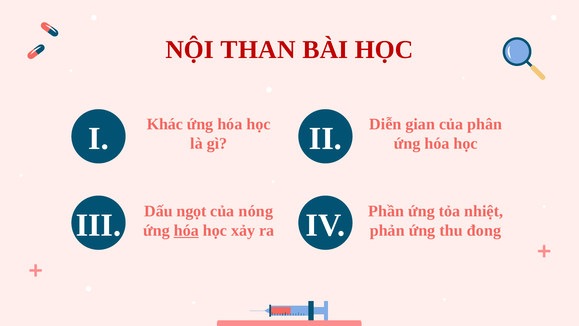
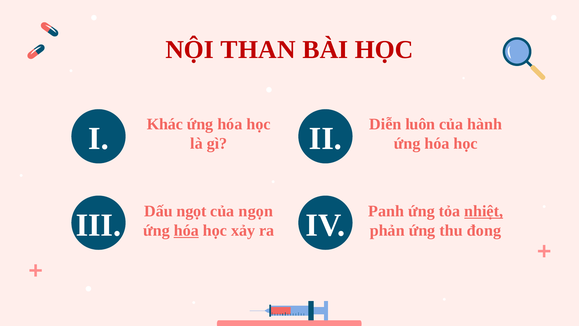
gian: gian -> luôn
phân: phân -> hành
nóng: nóng -> ngọn
Phần: Phần -> Panh
nhiệt underline: none -> present
